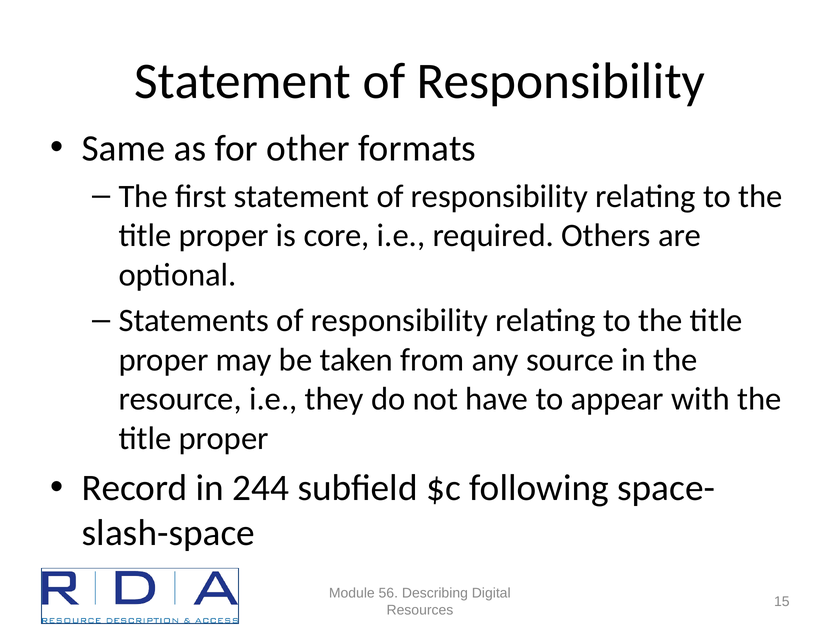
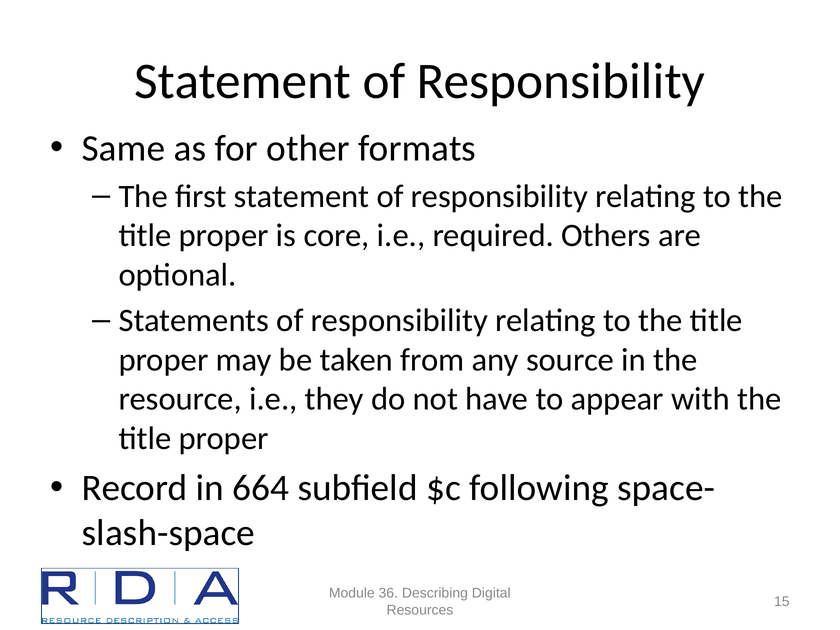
244: 244 -> 664
56: 56 -> 36
